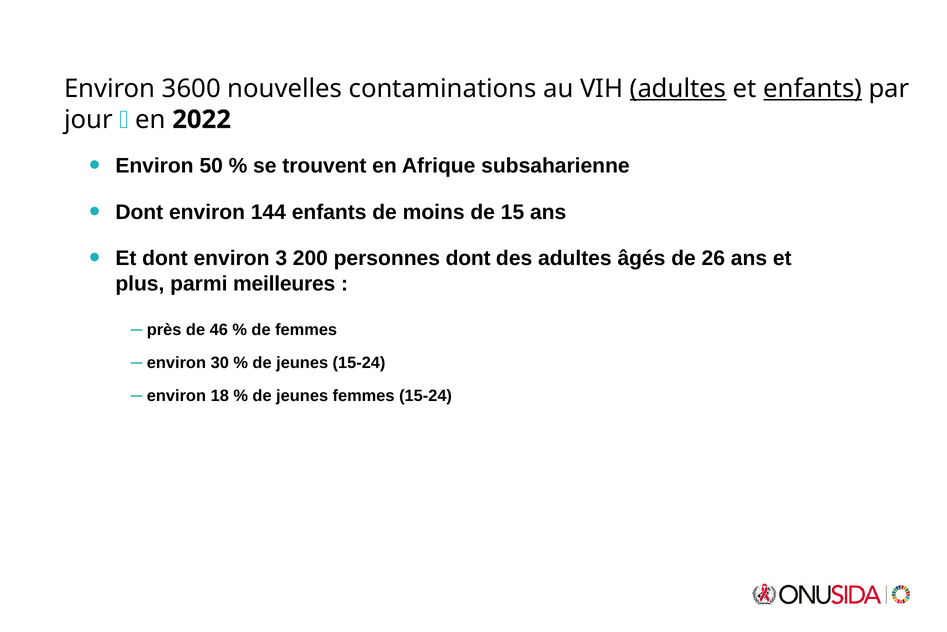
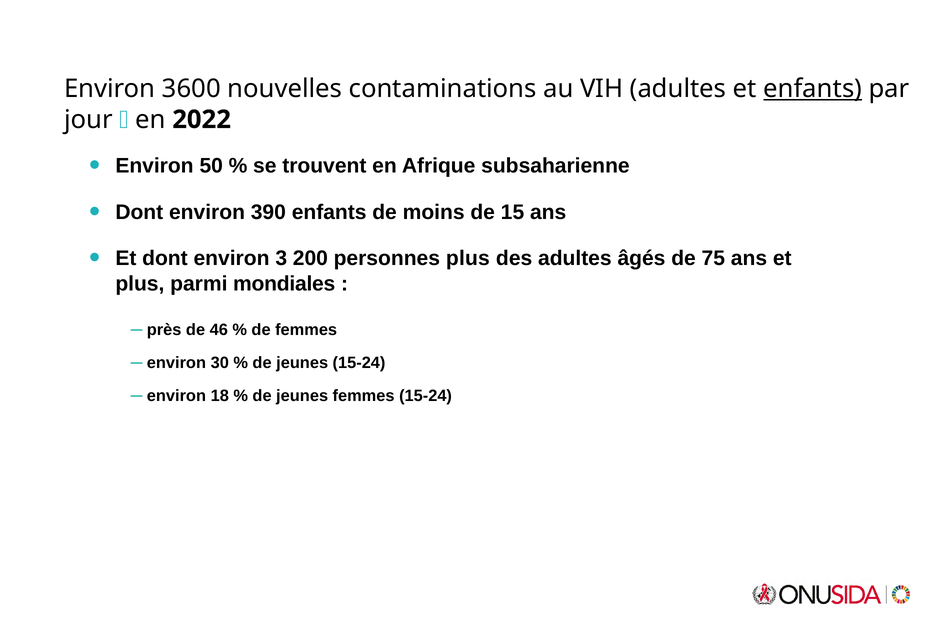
adultes at (678, 89) underline: present -> none
144: 144 -> 390
personnes dont: dont -> plus
26: 26 -> 75
meilleures: meilleures -> mondiales
